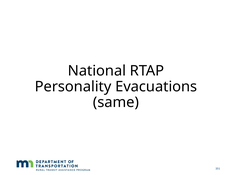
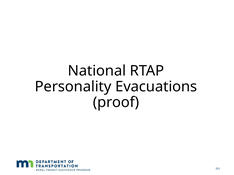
same: same -> proof
